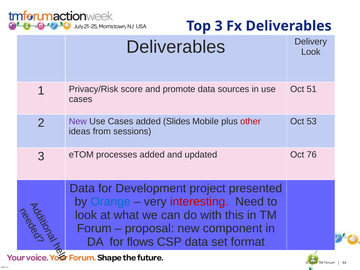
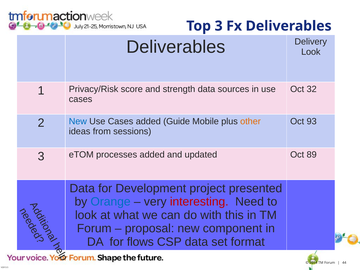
51: 51 -> 32
promote: promote -> strength
53: 53 -> 93
New at (78, 121) colour: purple -> blue
Slides: Slides -> Guide
other colour: red -> orange
76: 76 -> 89
